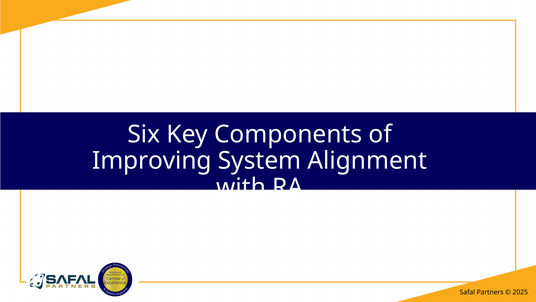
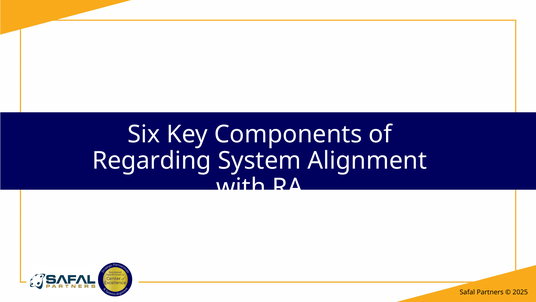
Improving: Improving -> Regarding
